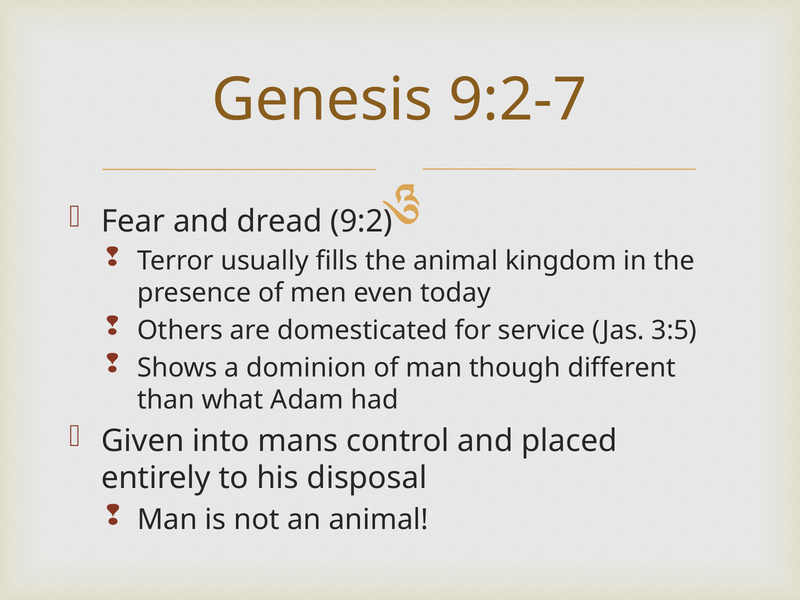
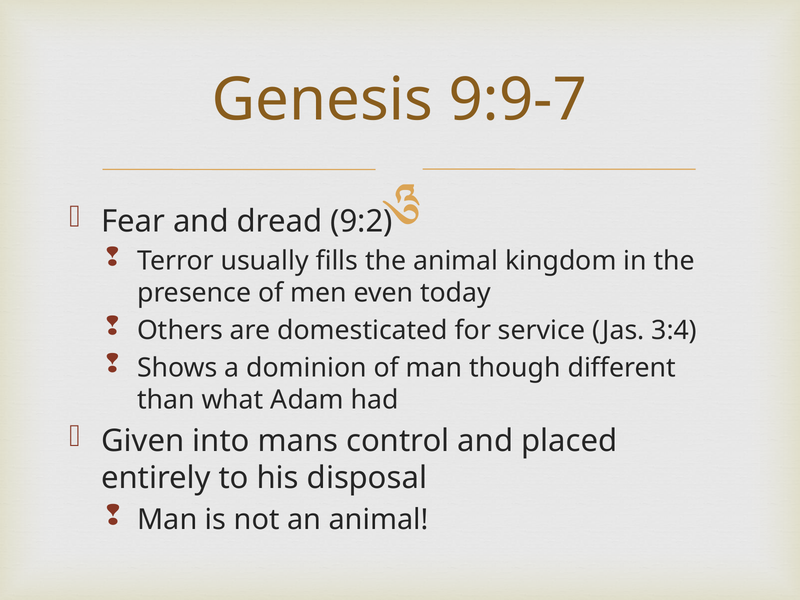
9:2-7: 9:2-7 -> 9:9-7
3:5: 3:5 -> 3:4
